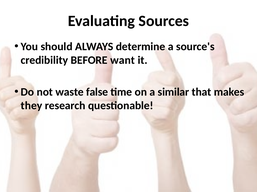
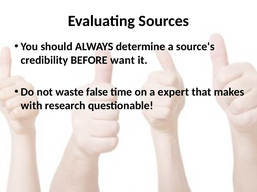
similar: similar -> expert
they: they -> with
